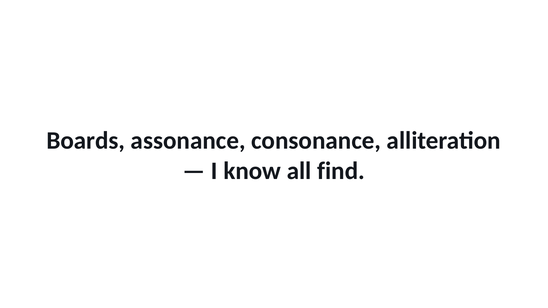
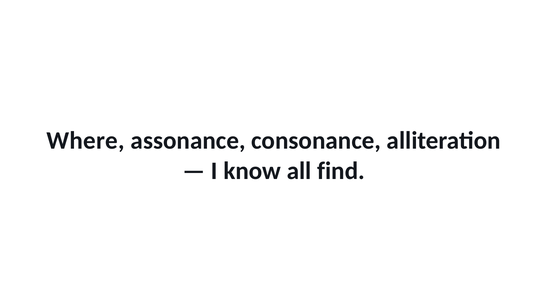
Boards: Boards -> Where
